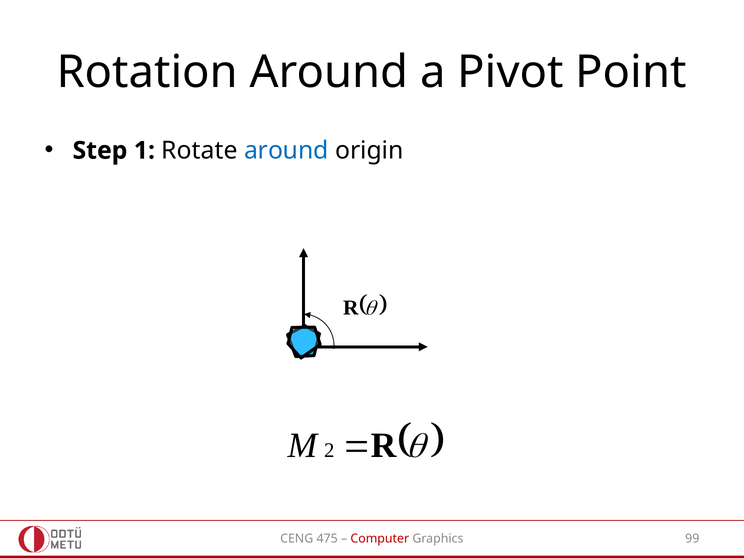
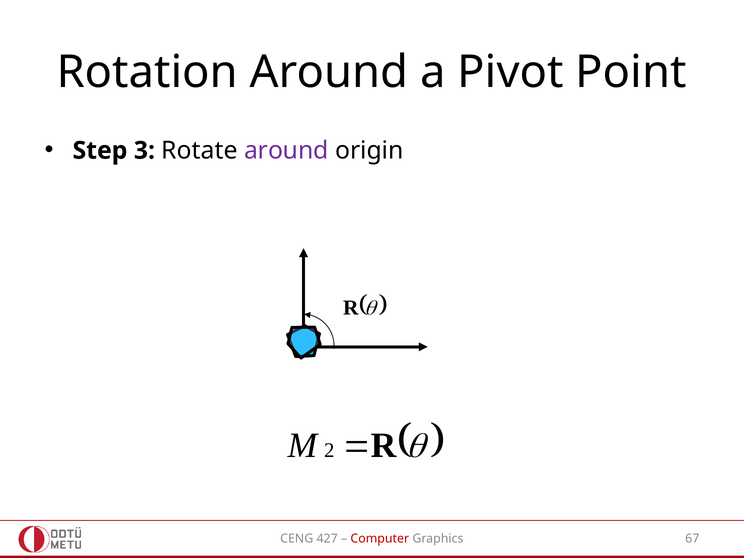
1: 1 -> 3
around at (286, 151) colour: blue -> purple
475: 475 -> 427
99: 99 -> 67
